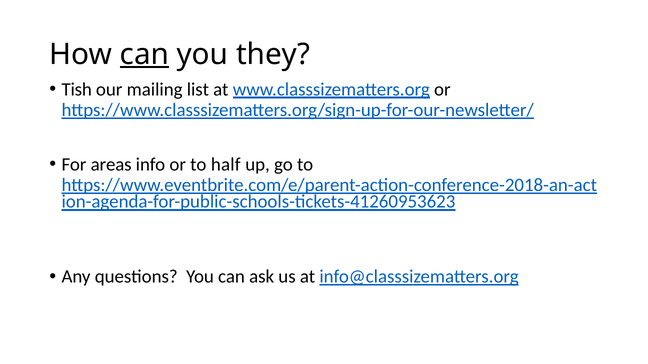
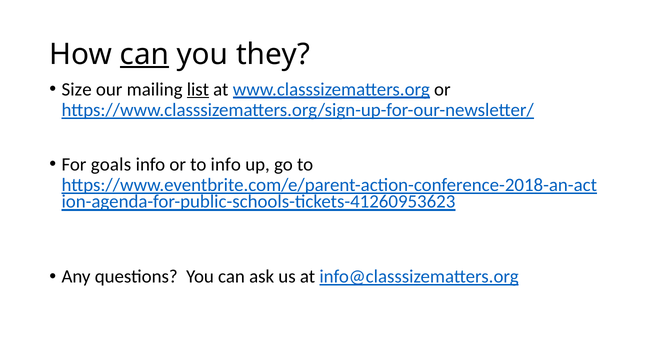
Tish: Tish -> Size
list underline: none -> present
areas: areas -> goals
to half: half -> info
